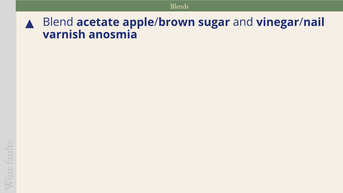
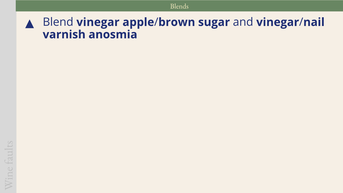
acetate: acetate -> vinegar
